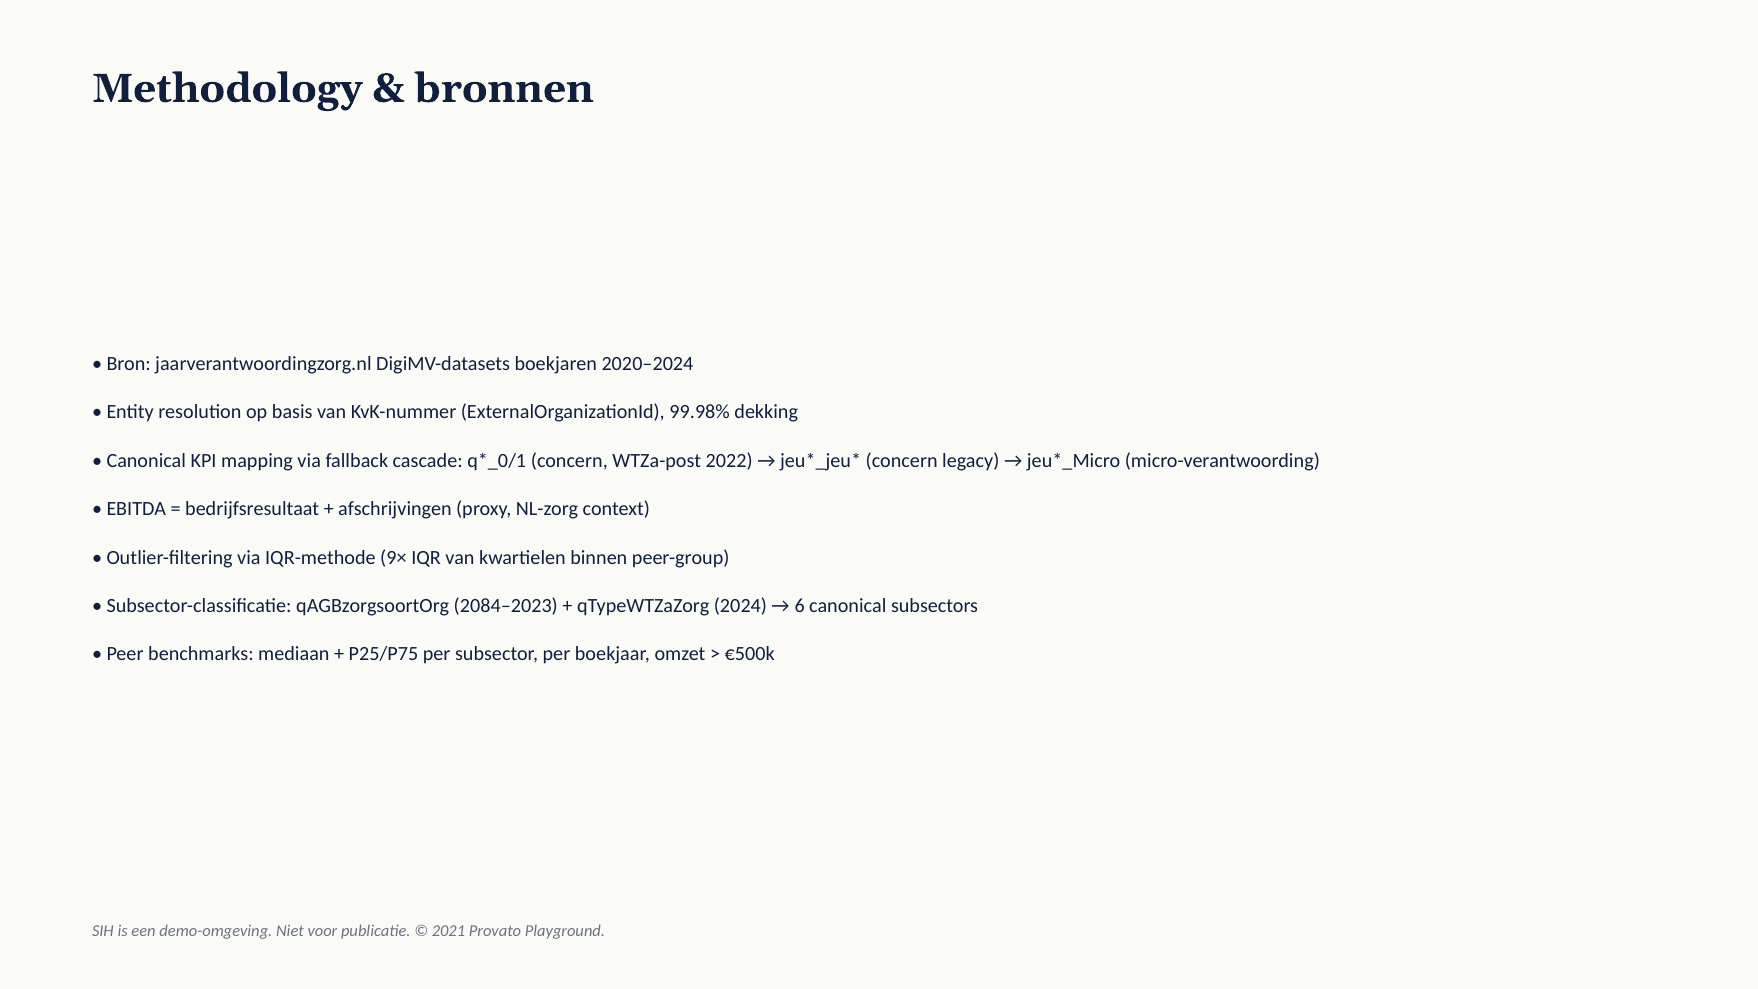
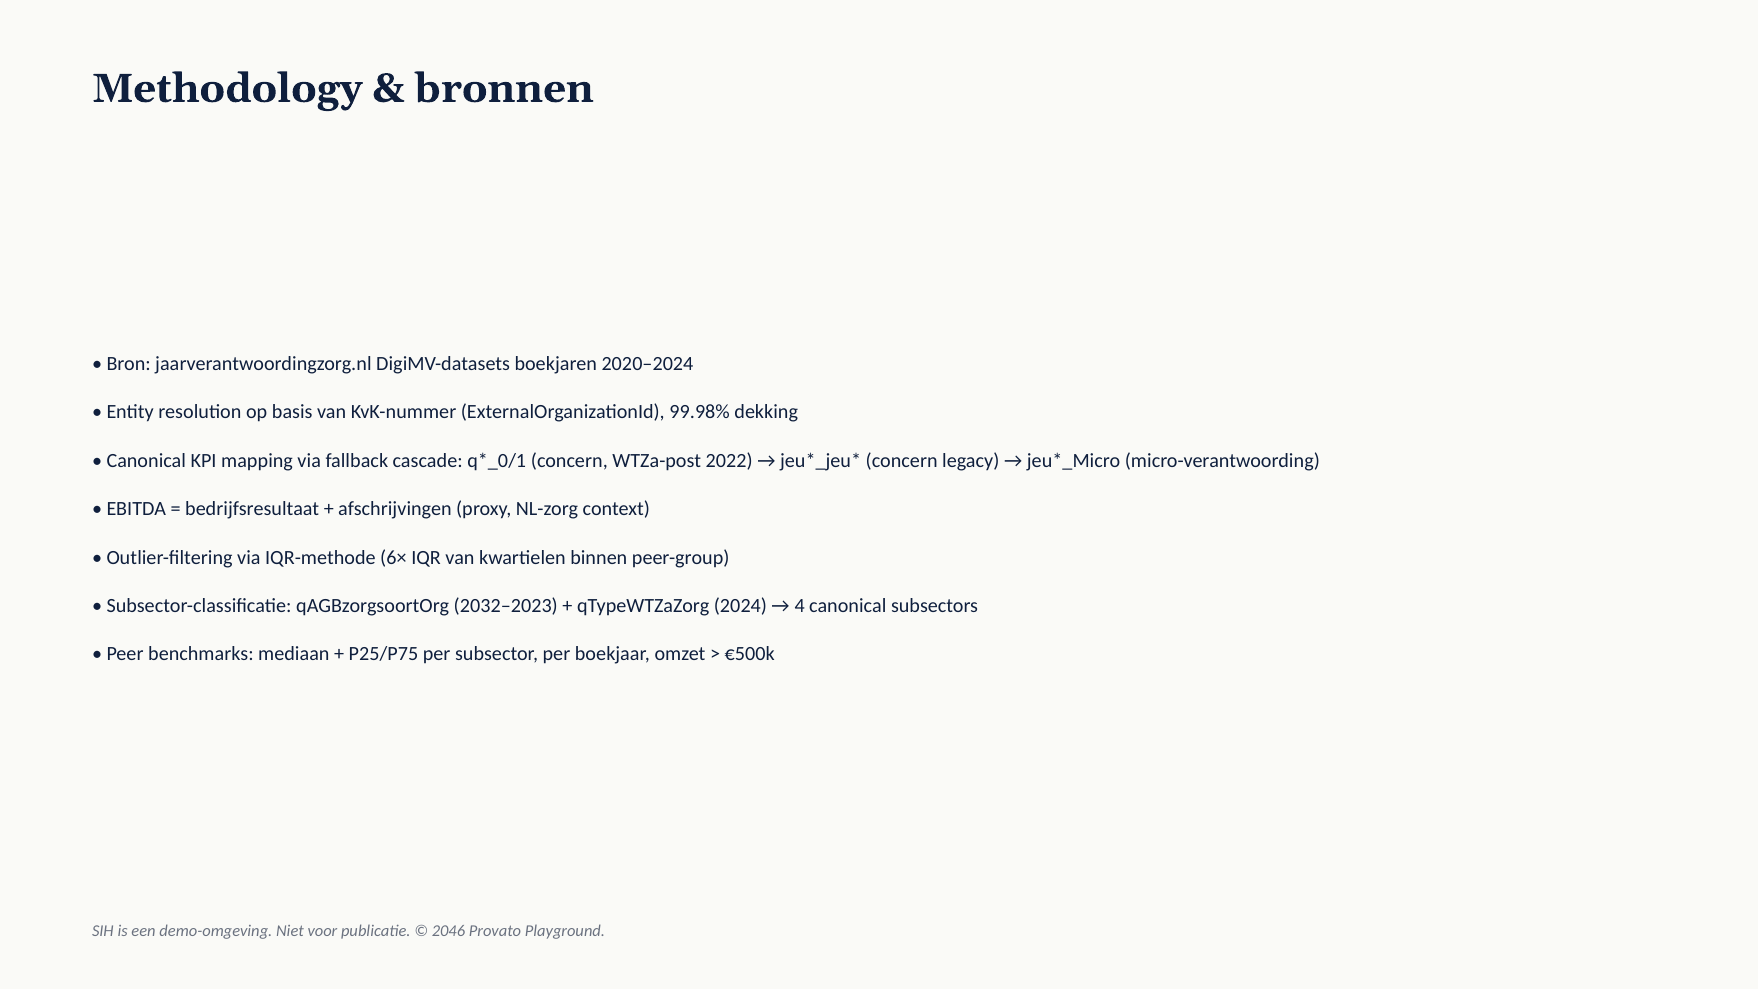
9×: 9× -> 6×
2084–2023: 2084–2023 -> 2032–2023
6: 6 -> 4
2021: 2021 -> 2046
